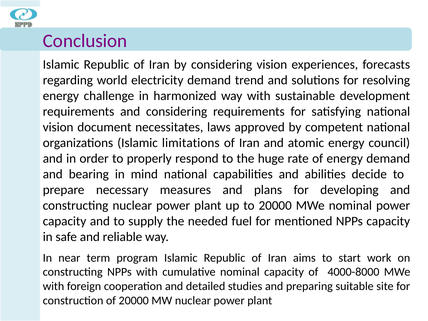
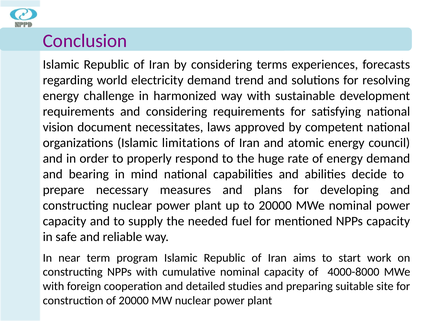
considering vision: vision -> terms
